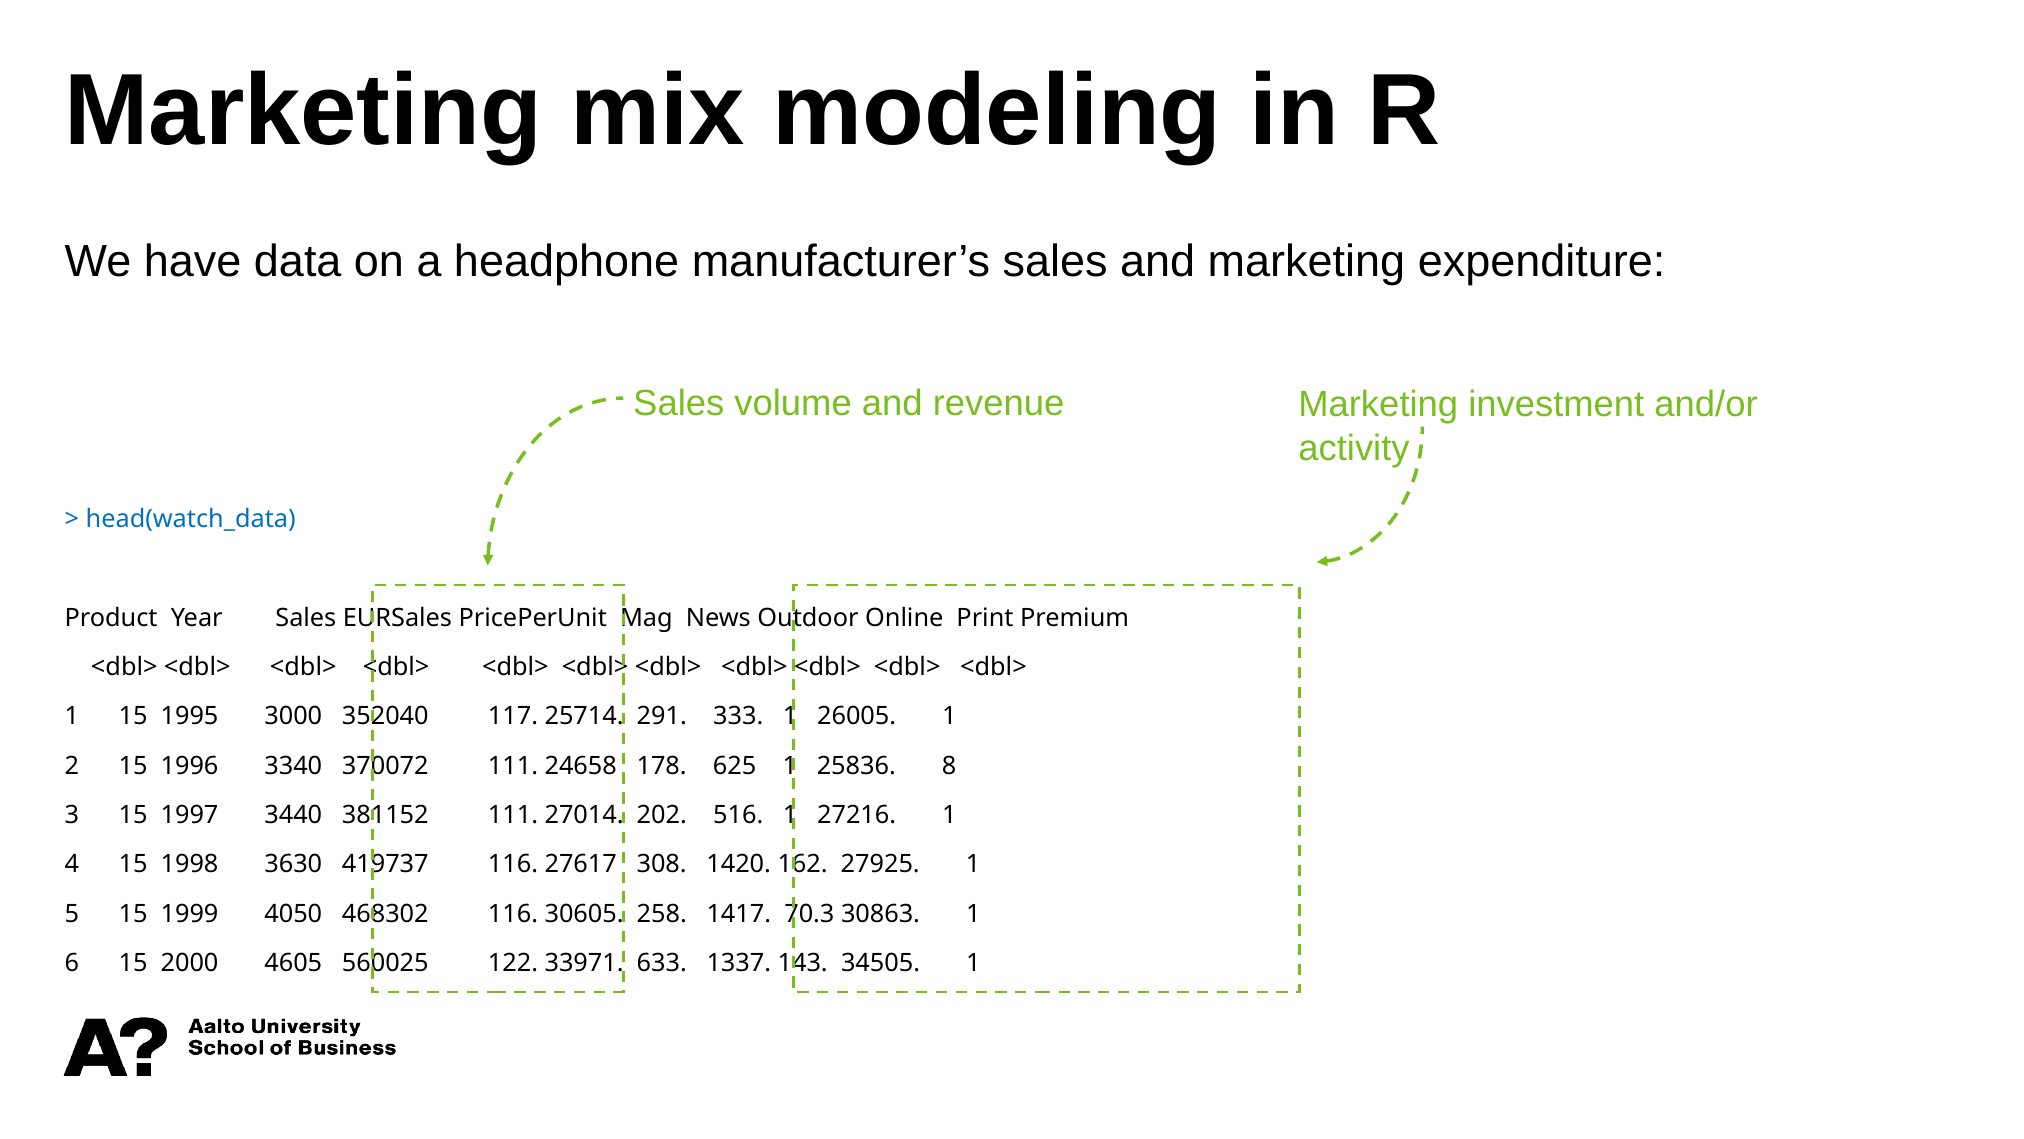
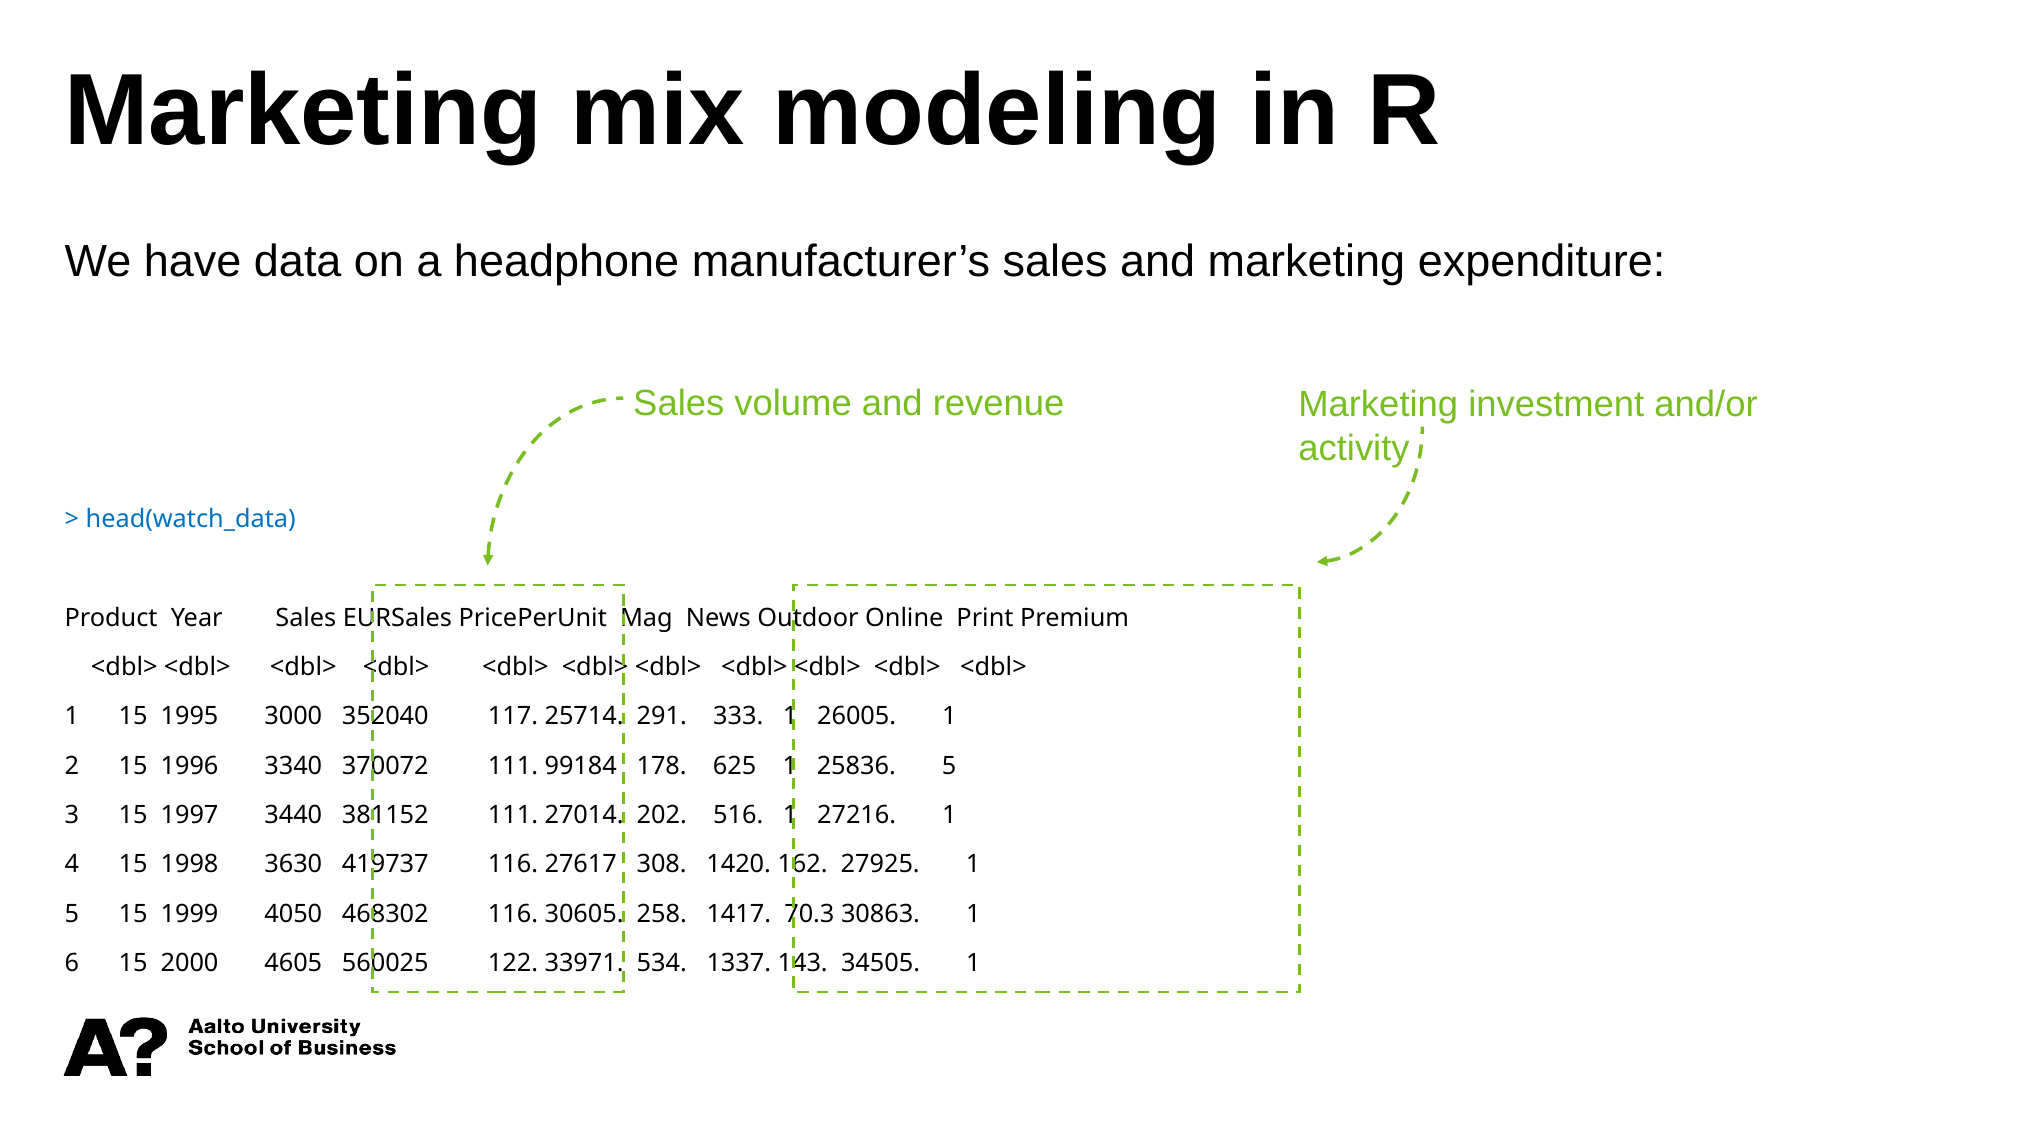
24658: 24658 -> 99184
25836 8: 8 -> 5
633: 633 -> 534
